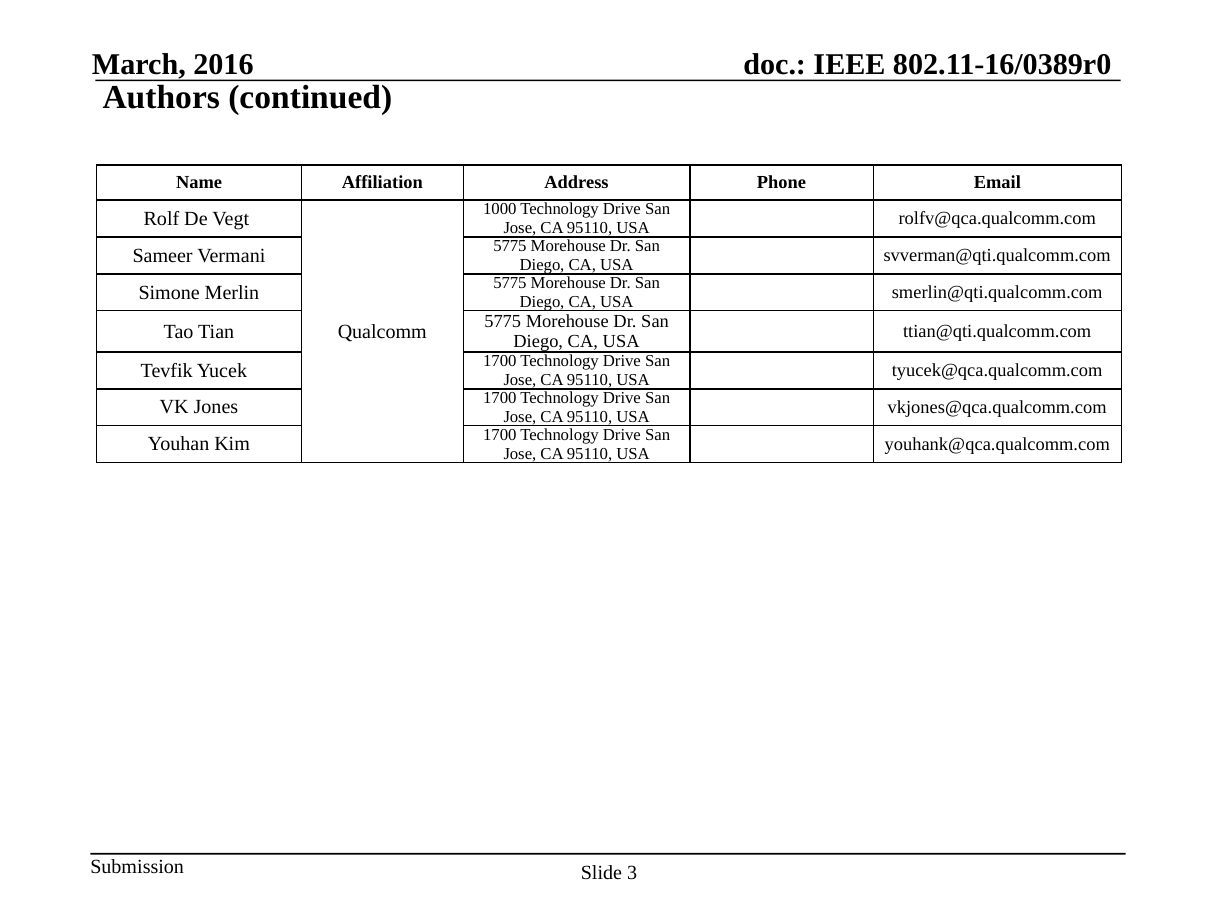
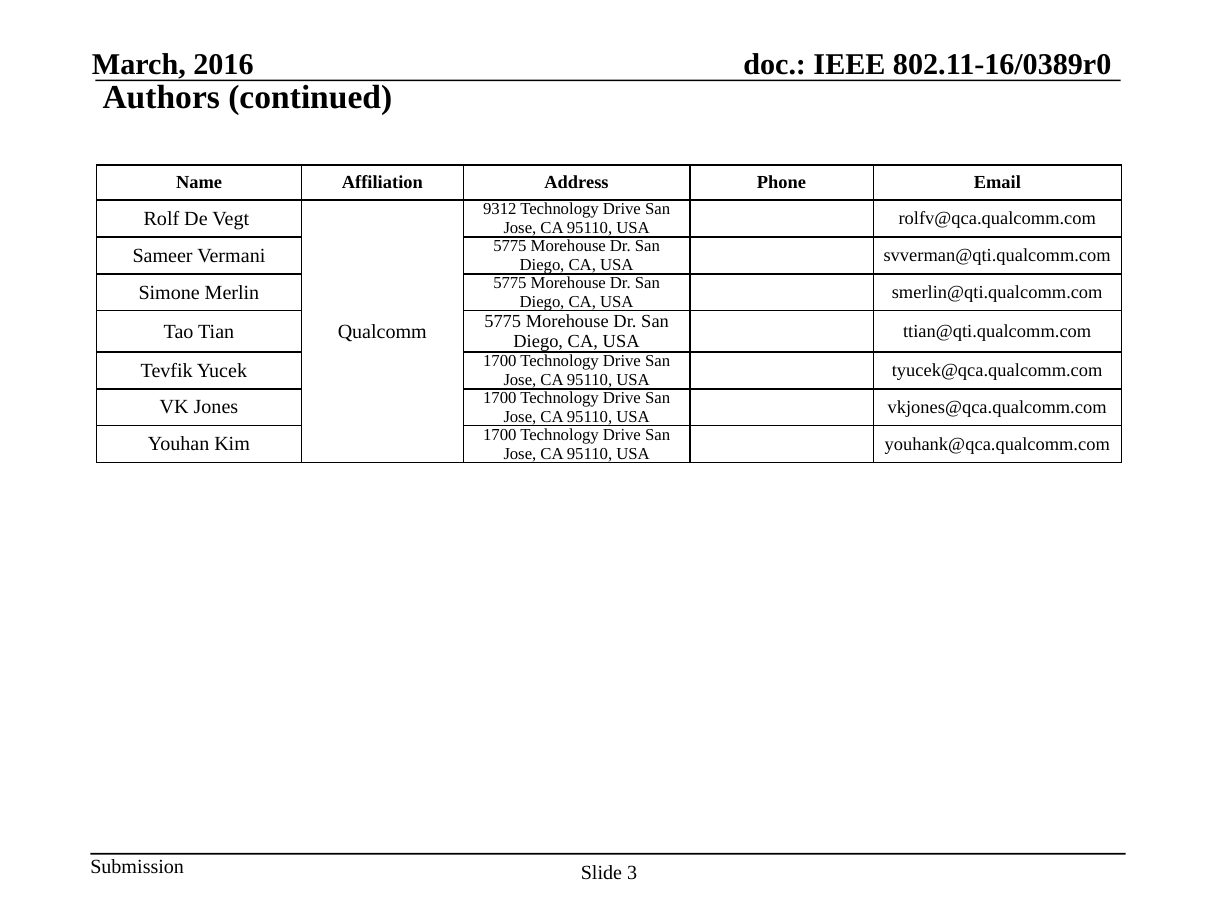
1000: 1000 -> 9312
